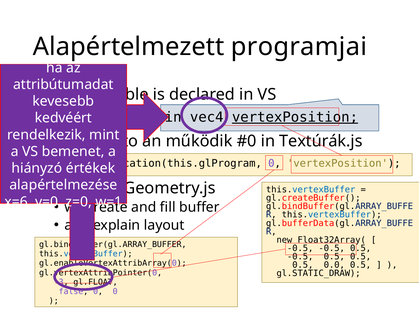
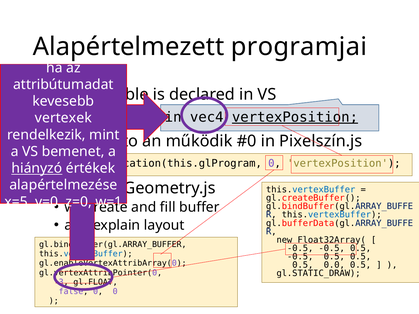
kedvéért: kedvéért -> vertexek
Textúrák.js: Textúrák.js -> Pixelszín.js
hiányzó underline: none -> present
x=6: x=6 -> x=5
